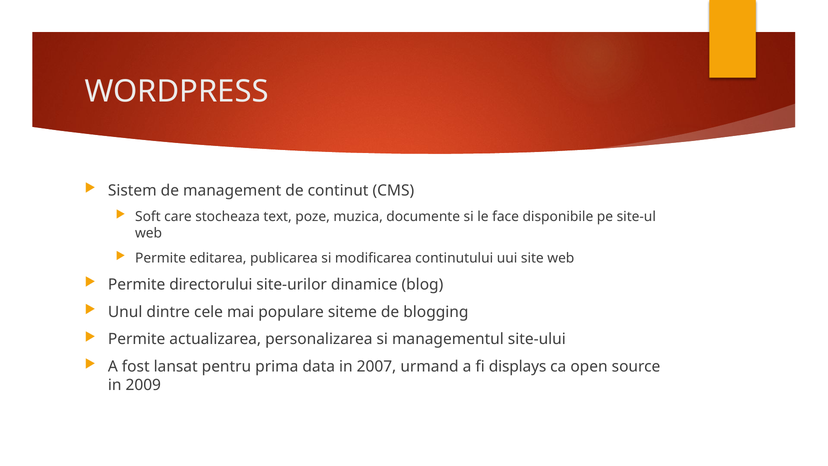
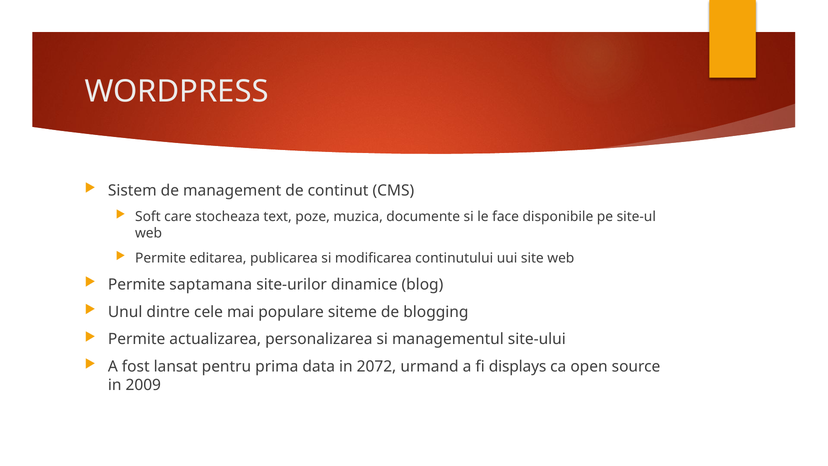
directorului: directorului -> saptamana
2007: 2007 -> 2072
